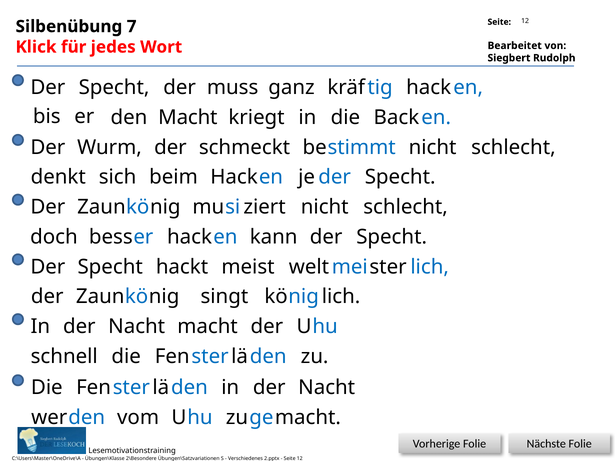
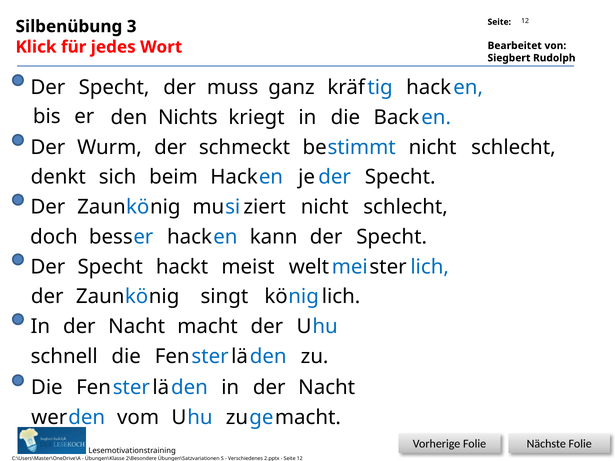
7: 7 -> 3
den Macht: Macht -> Nichts
